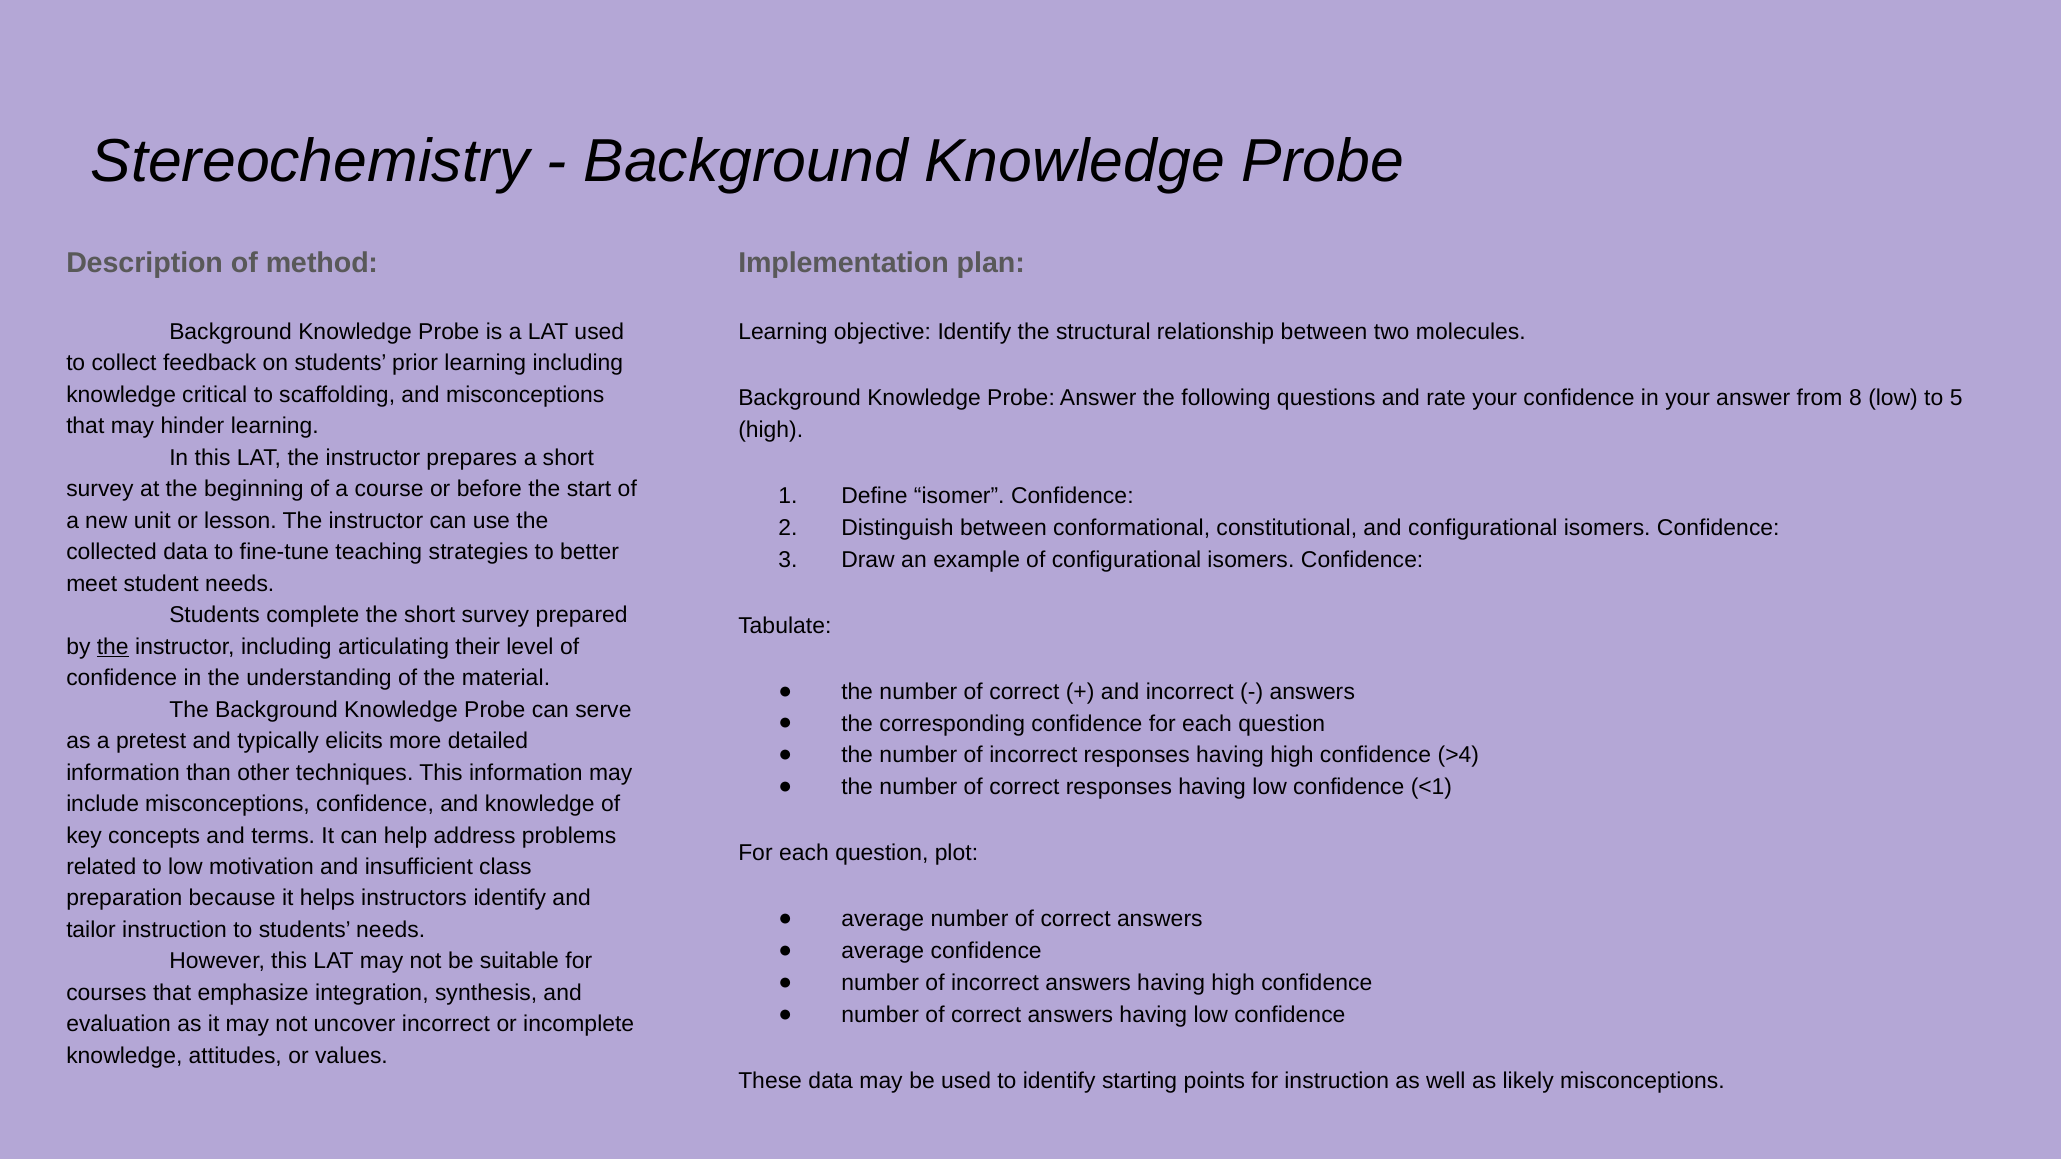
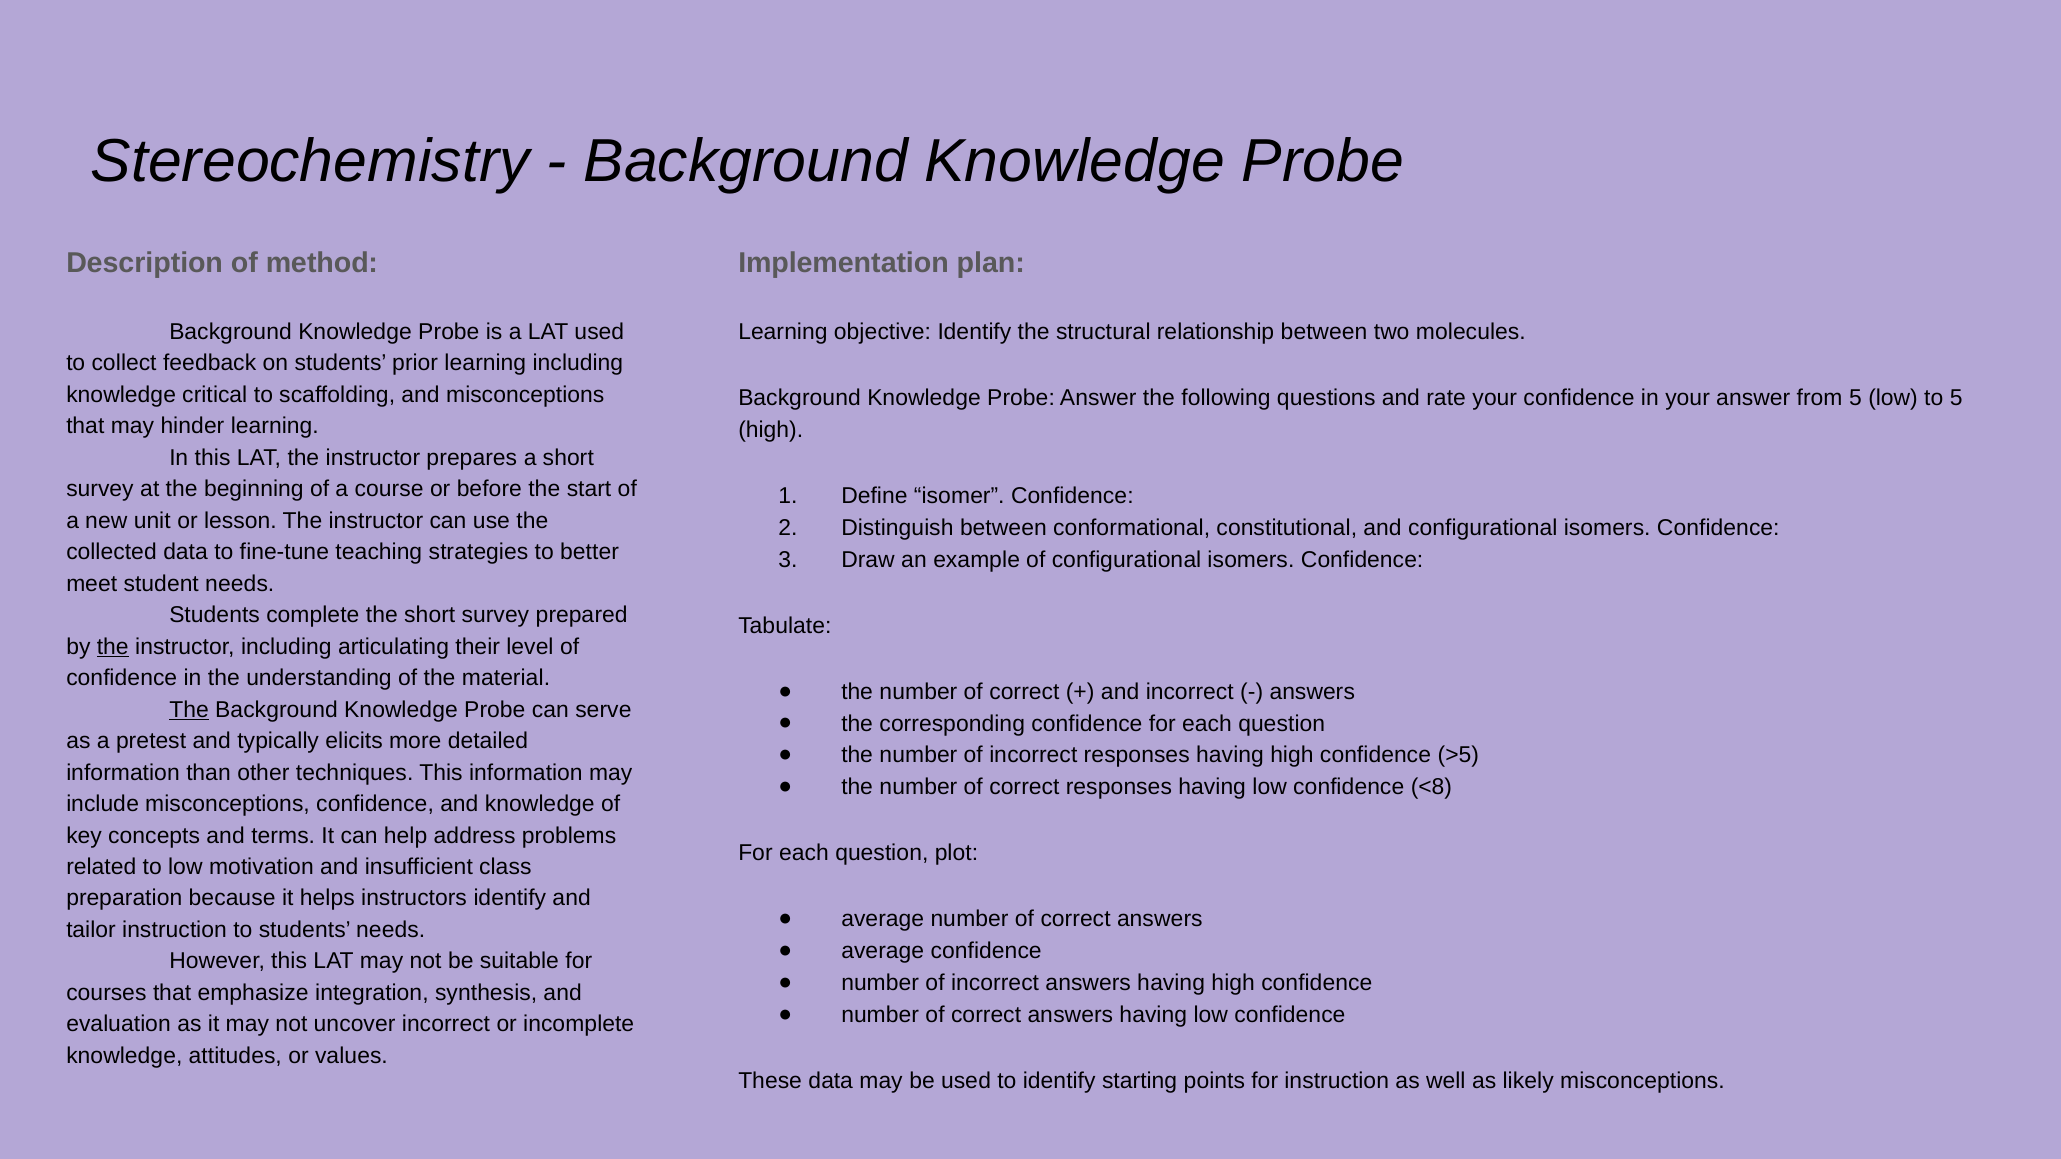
from 8: 8 -> 5
The at (189, 710) underline: none -> present
>4: >4 -> >5
<1: <1 -> <8
